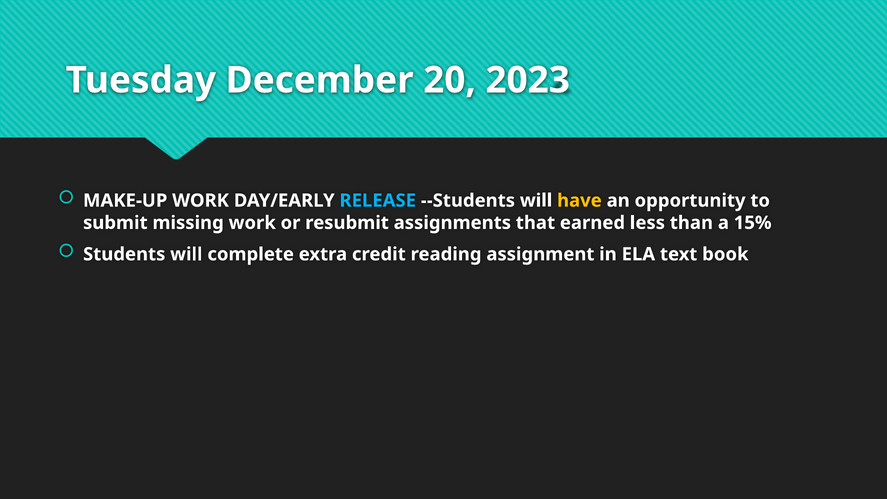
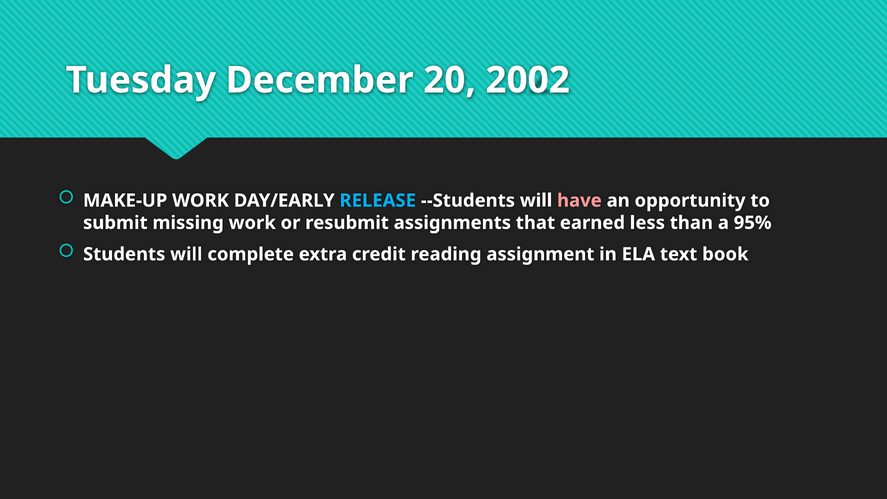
2023: 2023 -> 2002
have colour: yellow -> pink
15%: 15% -> 95%
